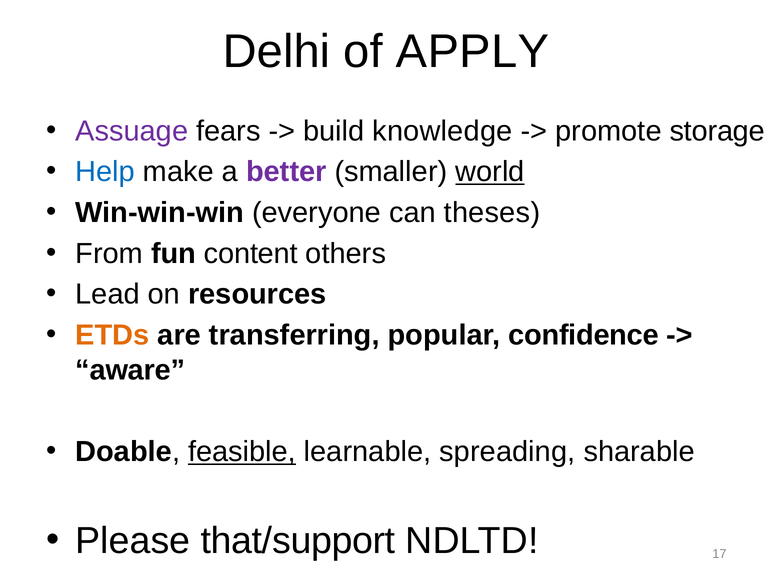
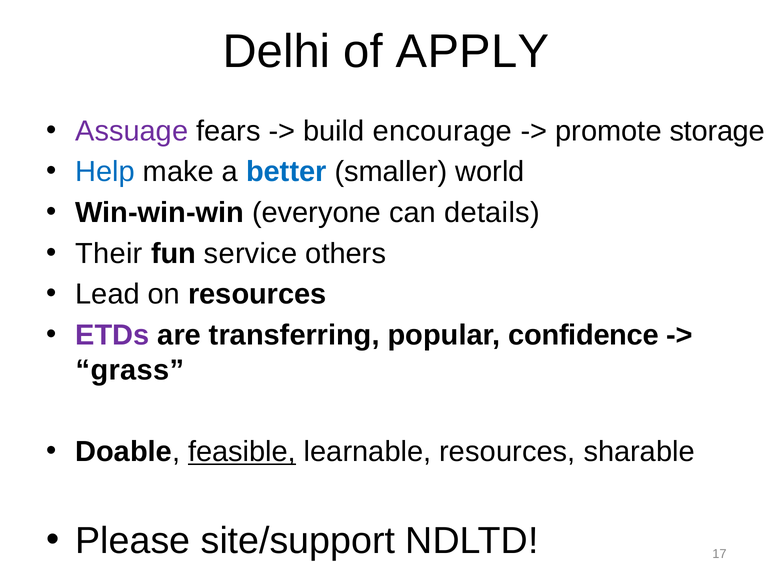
knowledge: knowledge -> encourage
better colour: purple -> blue
world underline: present -> none
theses: theses -> details
From: From -> Their
content: content -> service
ETDs colour: orange -> purple
aware: aware -> grass
learnable spreading: spreading -> resources
that/support: that/support -> site/support
